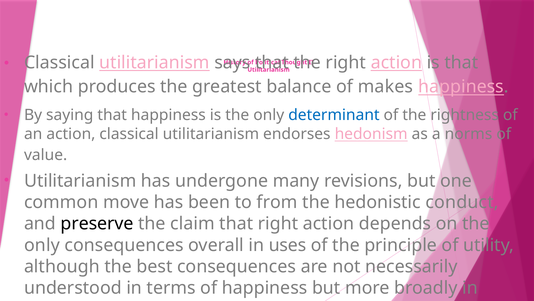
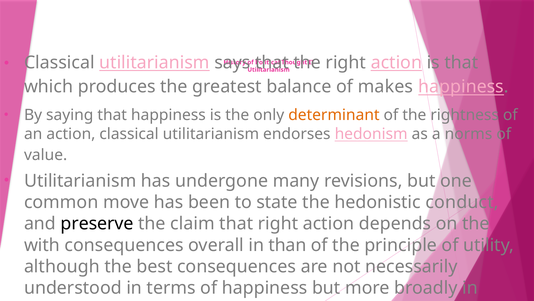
determinant colour: blue -> orange
from: from -> state
only at (42, 245): only -> with
uses: uses -> than
